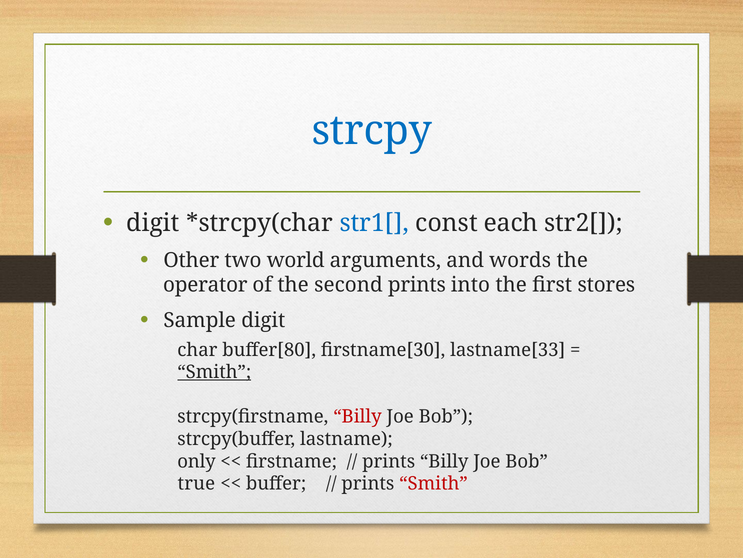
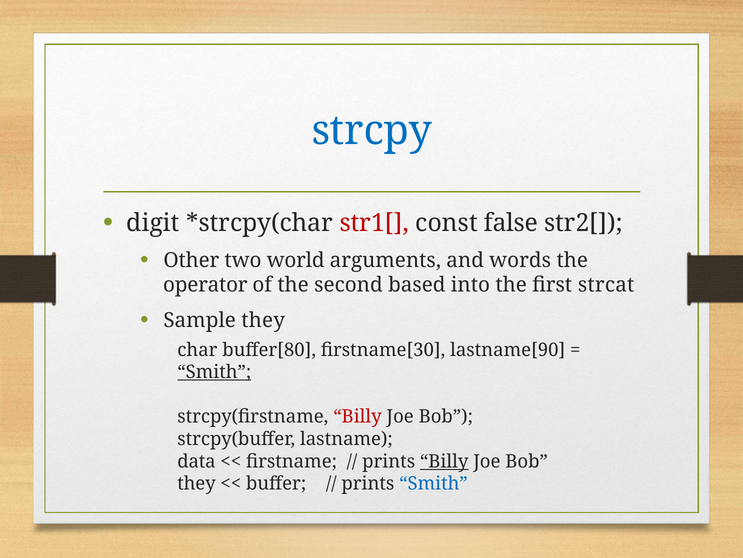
str1[ colour: blue -> red
each: each -> false
second prints: prints -> based
stores: stores -> strcat
Sample digit: digit -> they
lastname[33: lastname[33 -> lastname[90
only: only -> data
Billy at (444, 461) underline: none -> present
true at (196, 483): true -> they
Smith at (434, 483) colour: red -> blue
